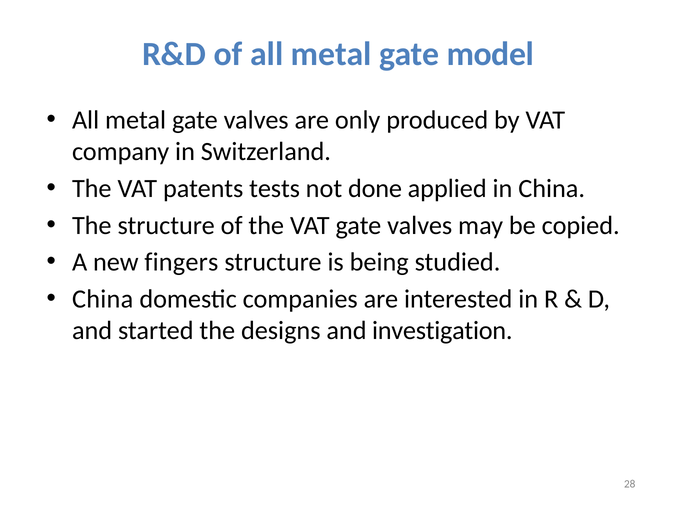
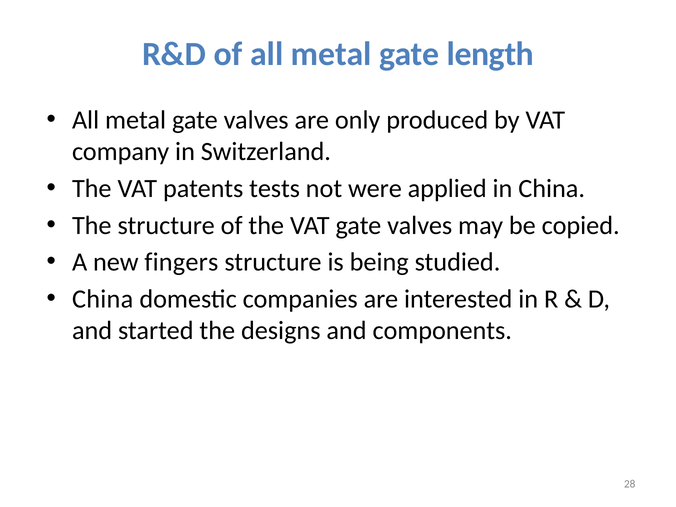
model: model -> length
done: done -> were
investigation: investigation -> components
